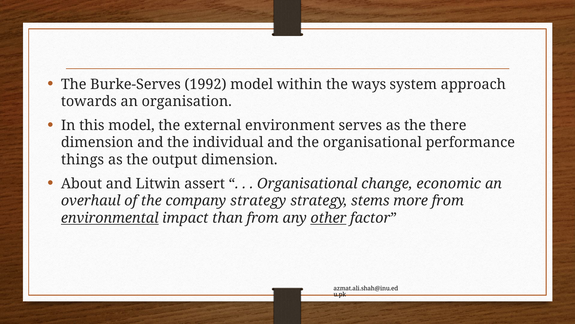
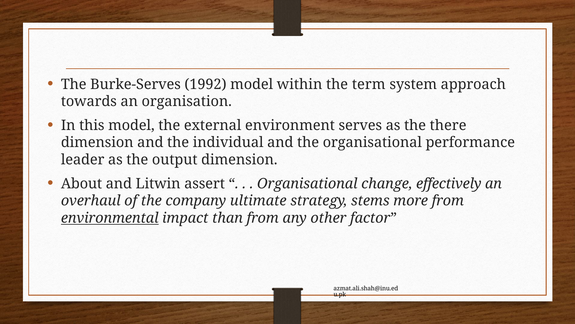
ways: ways -> term
things: things -> leader
economic: economic -> effectively
company strategy: strategy -> ultimate
other underline: present -> none
